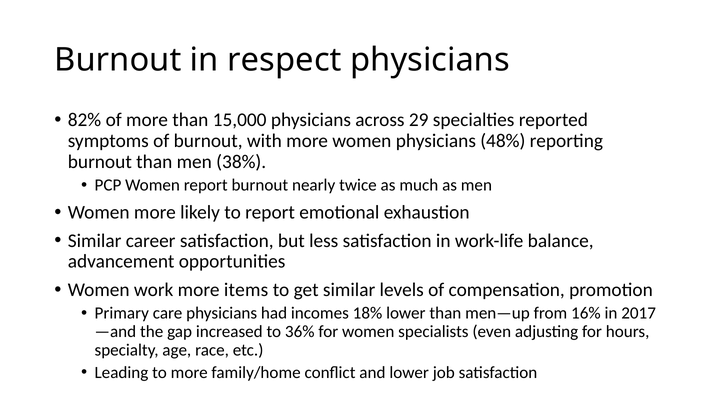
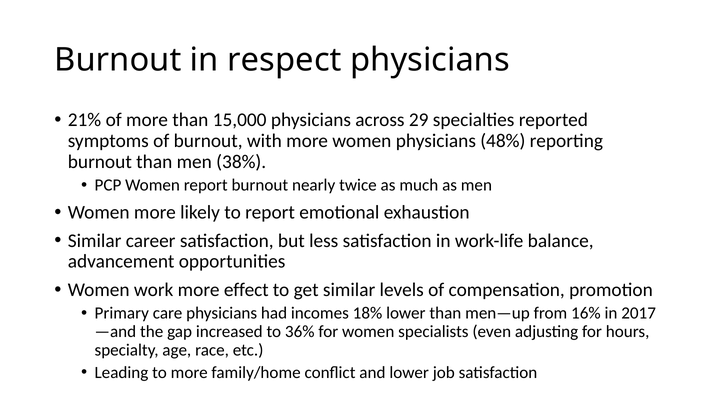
82%: 82% -> 21%
items: items -> effect
